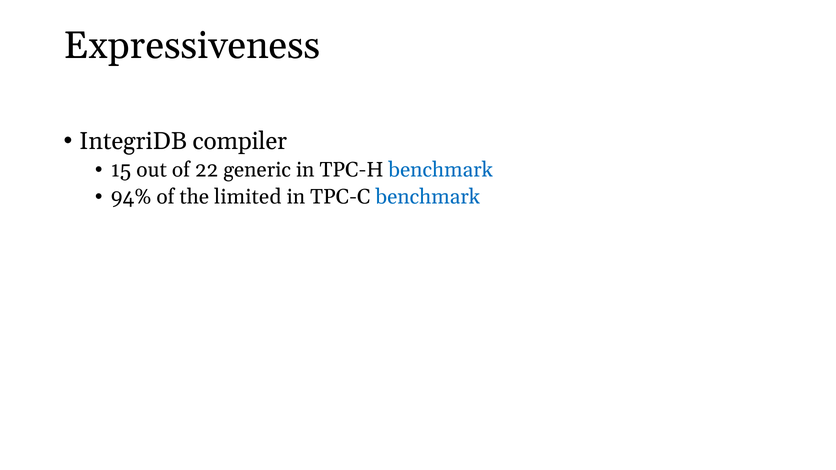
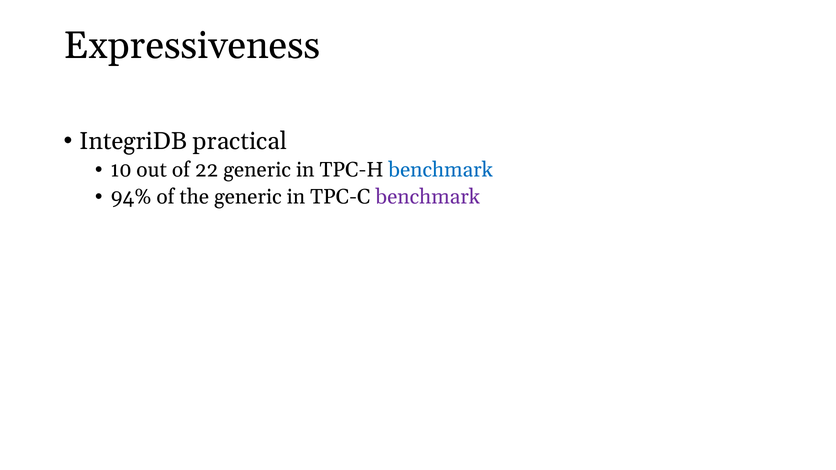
compiler: compiler -> practical
15: 15 -> 10
the limited: limited -> generic
benchmark at (428, 197) colour: blue -> purple
